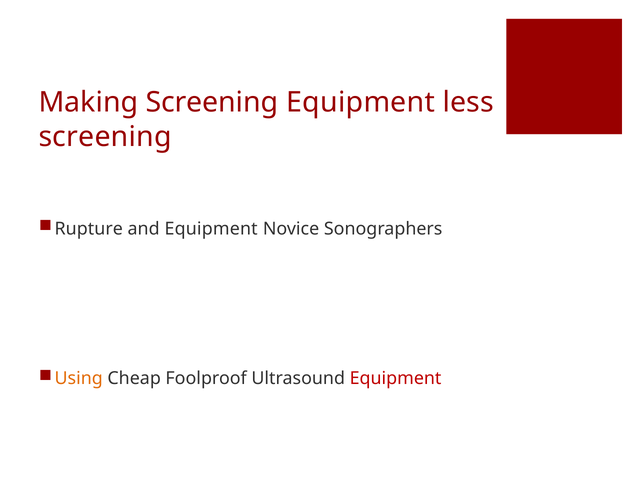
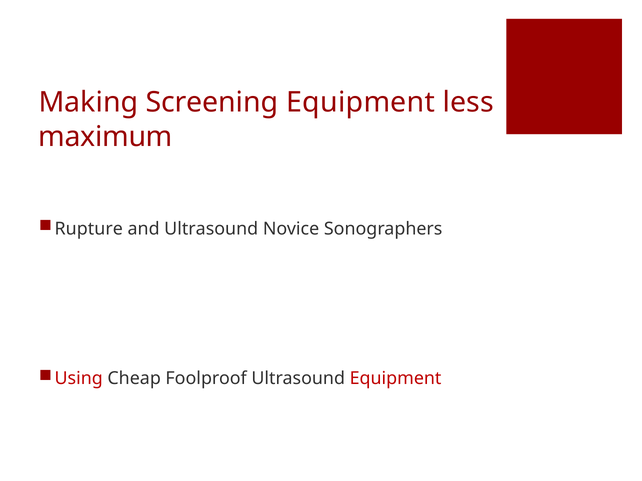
screening at (105, 137): screening -> maximum
and Equipment: Equipment -> Ultrasound
Using colour: orange -> red
